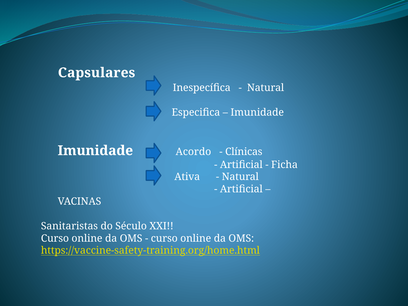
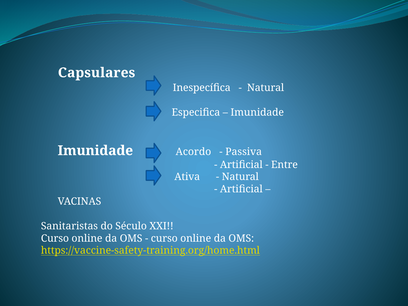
Clínicas: Clínicas -> Passiva
Ficha: Ficha -> Entre
